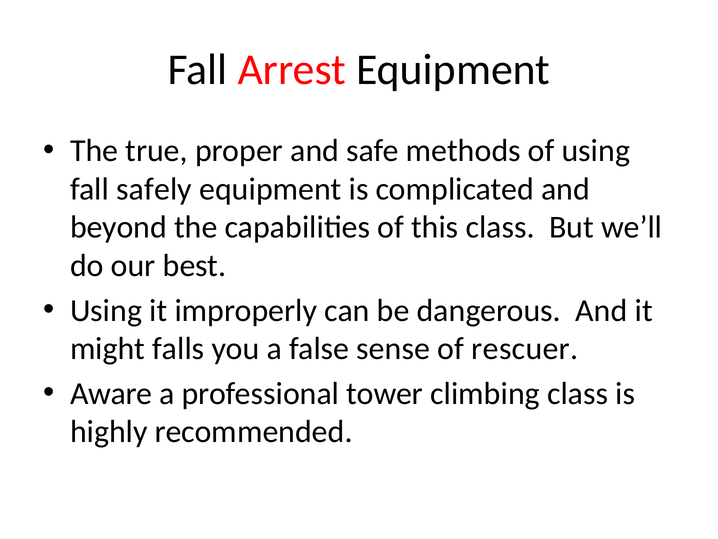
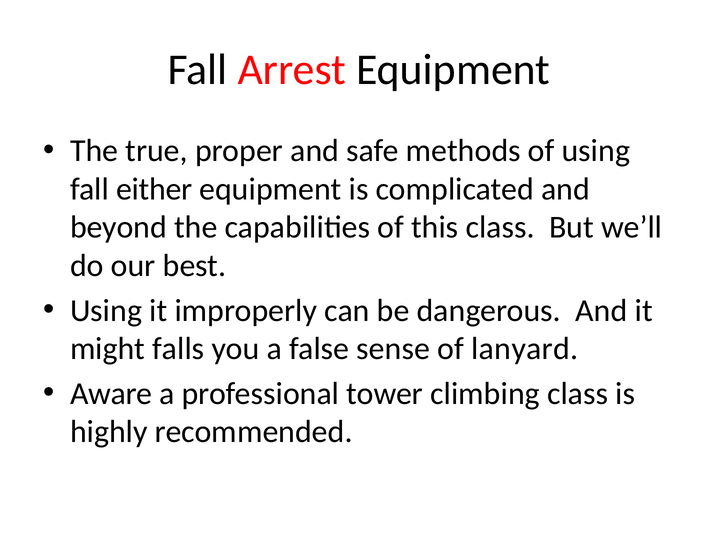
safely: safely -> either
rescuer: rescuer -> lanyard
